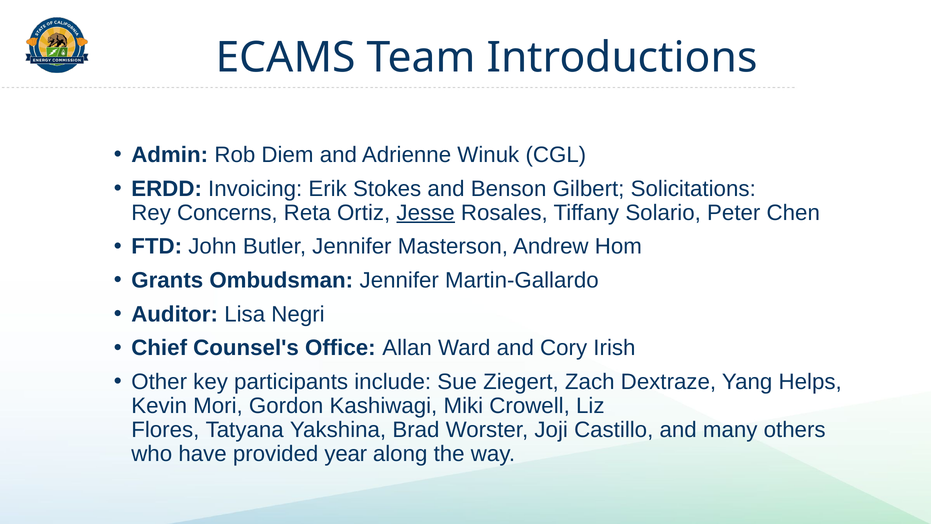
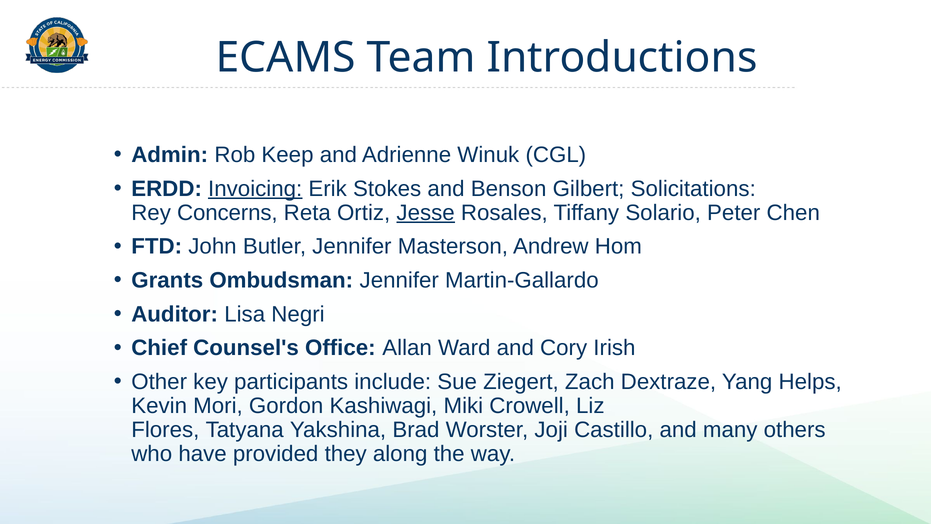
Diem: Diem -> Keep
Invoicing underline: none -> present
year: year -> they
